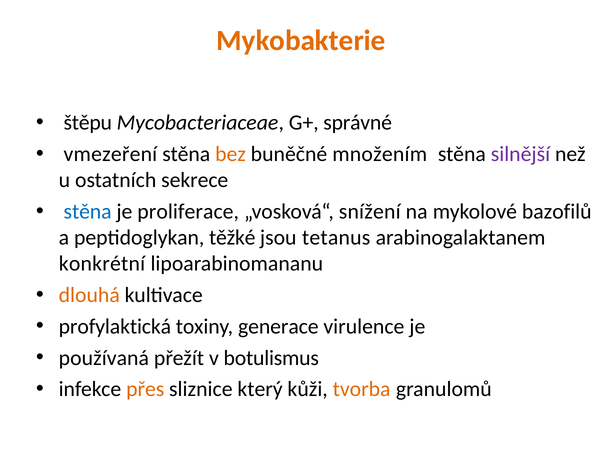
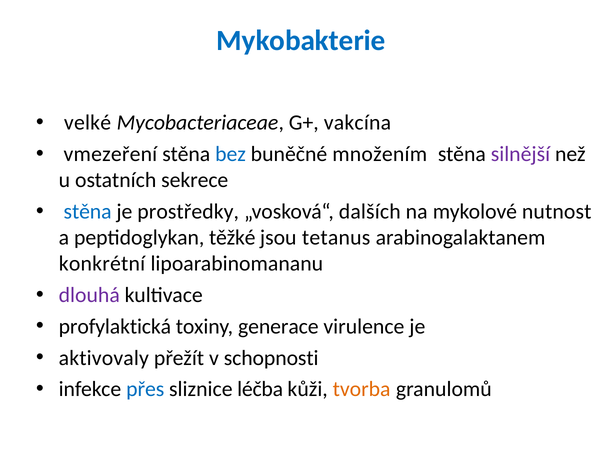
Mykobakterie colour: orange -> blue
štěpu: štěpu -> velké
správné: správné -> vakcína
bez colour: orange -> blue
proliferace: proliferace -> prostředky
snížení: snížení -> dalších
bazofilů: bazofilů -> nutnost
dlouhá colour: orange -> purple
používaná: používaná -> aktivovaly
botulismus: botulismus -> schopnosti
přes colour: orange -> blue
který: který -> léčba
